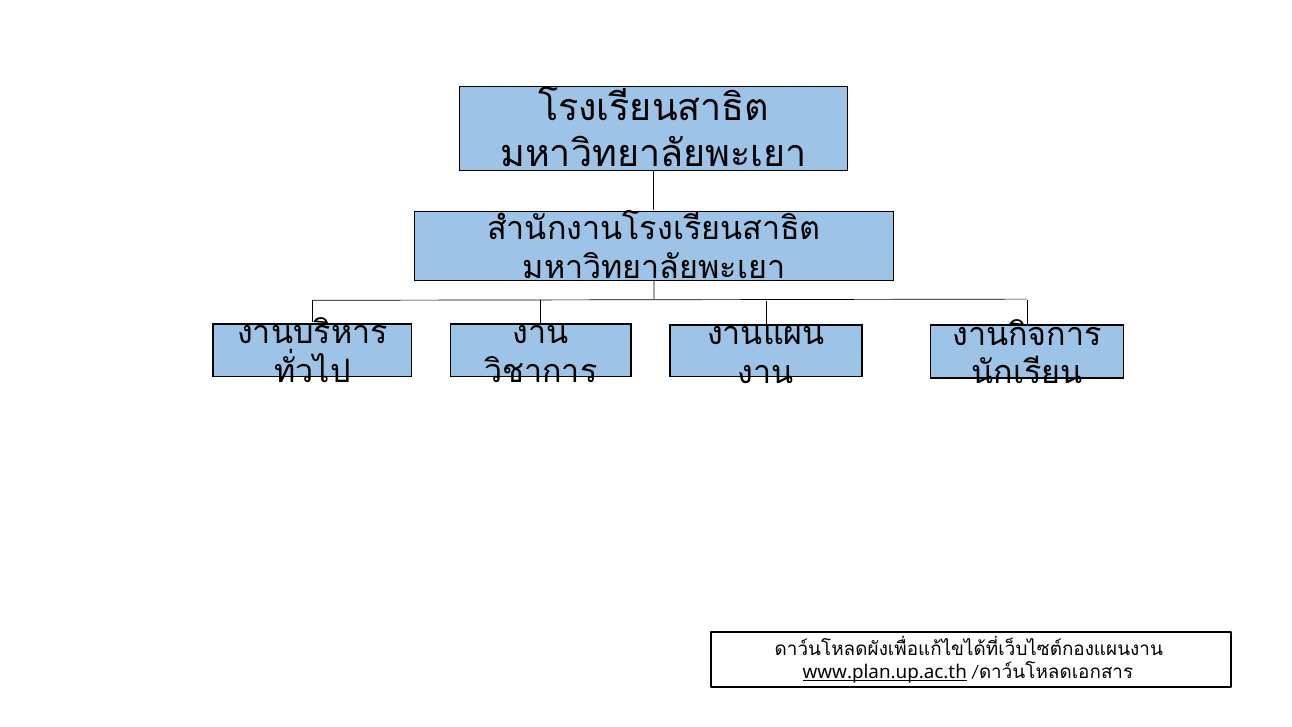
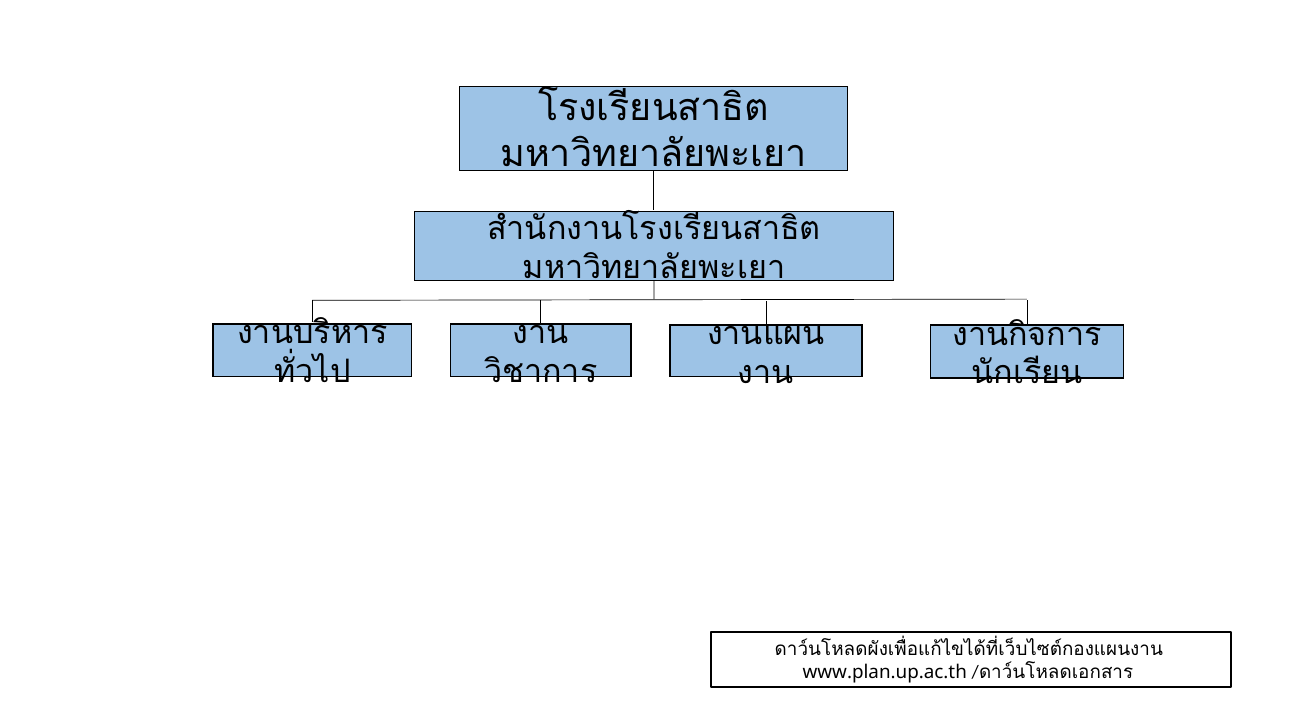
www.plan.up.ac.th underline: present -> none
